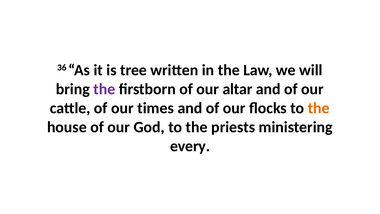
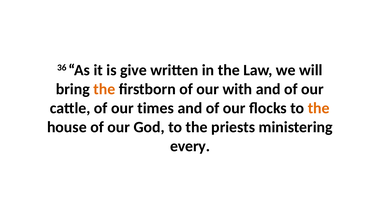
tree: tree -> give
the at (104, 89) colour: purple -> orange
altar: altar -> with
